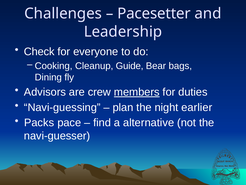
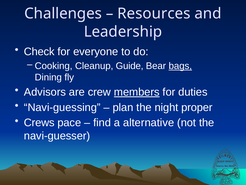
Pacesetter: Pacesetter -> Resources
bags underline: none -> present
earlier: earlier -> proper
Packs: Packs -> Crews
